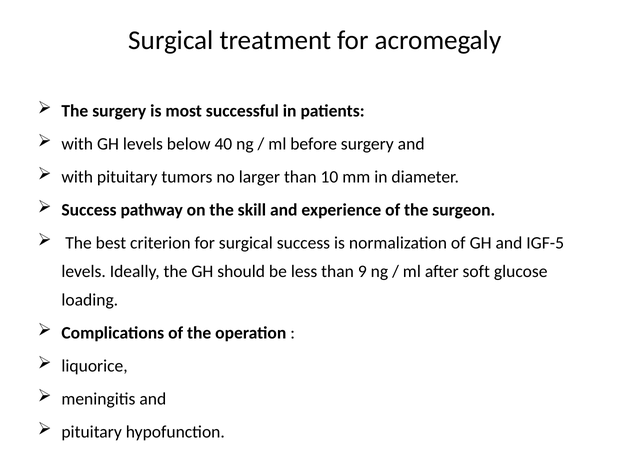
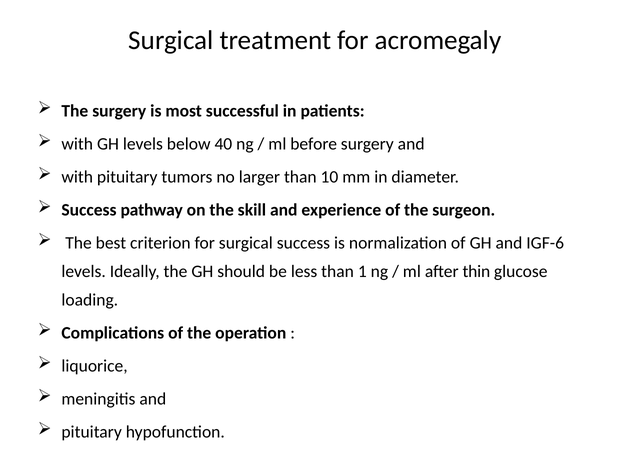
IGF-5: IGF-5 -> IGF-6
9: 9 -> 1
soft: soft -> thin
